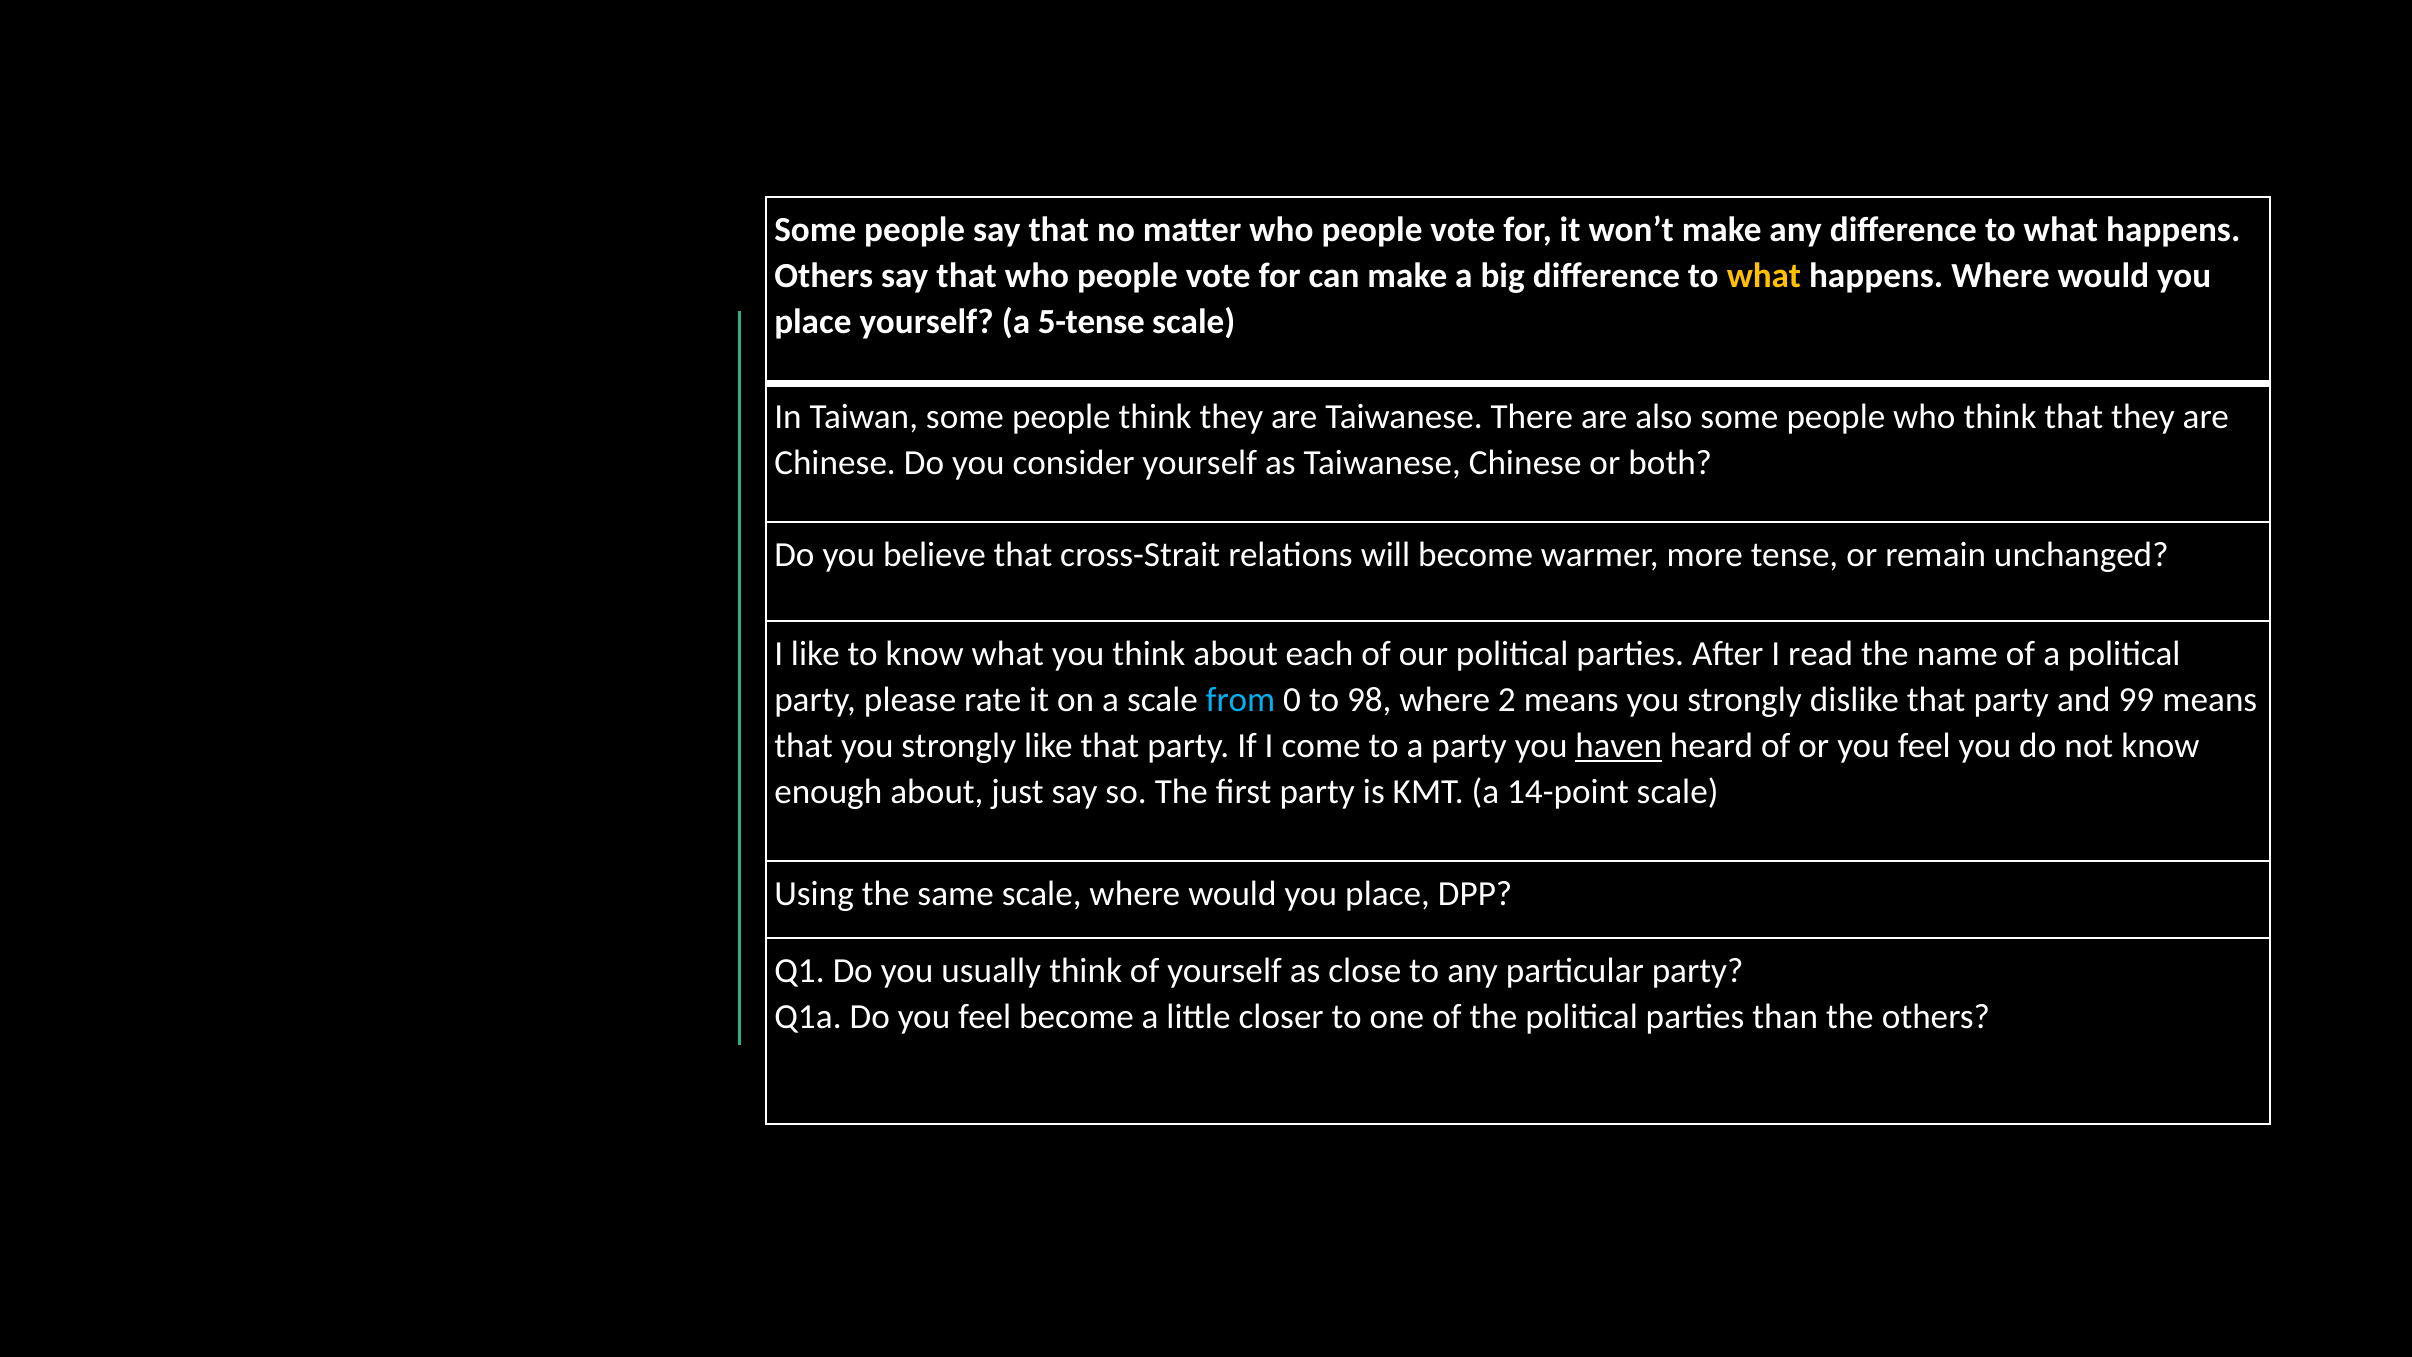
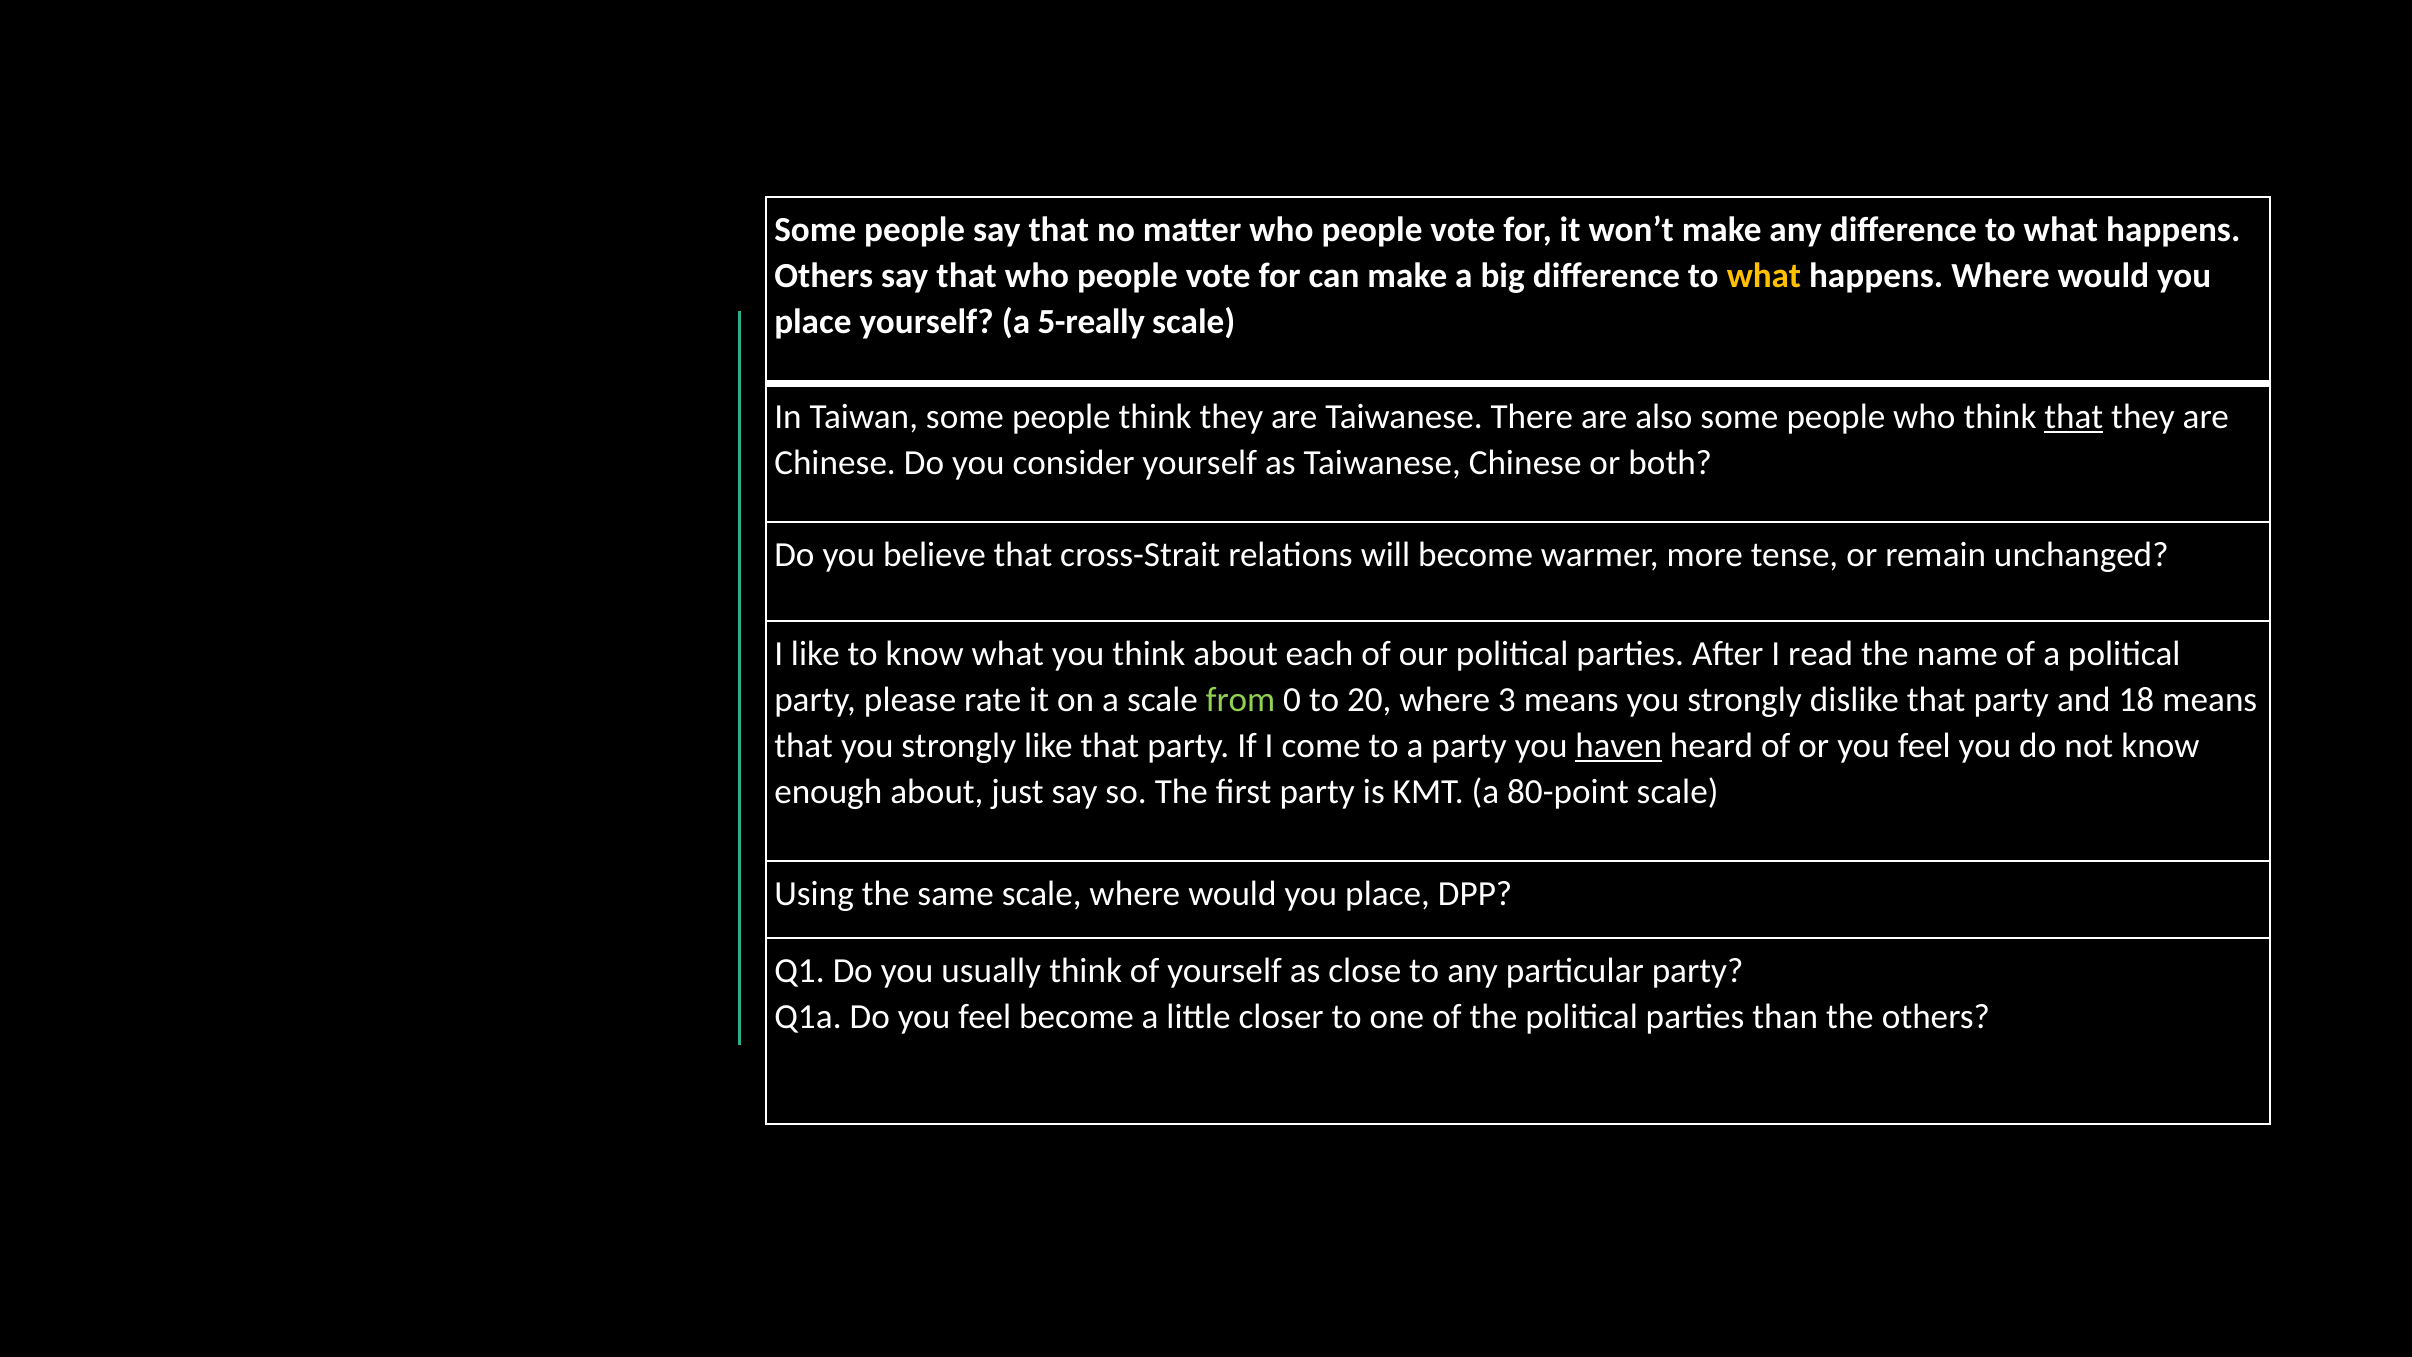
5-tense: 5-tense -> 5-really
that at (2074, 417) underline: none -> present
from colour: light blue -> light green
98: 98 -> 20
2: 2 -> 3
99: 99 -> 18
14-point: 14-point -> 80-point
